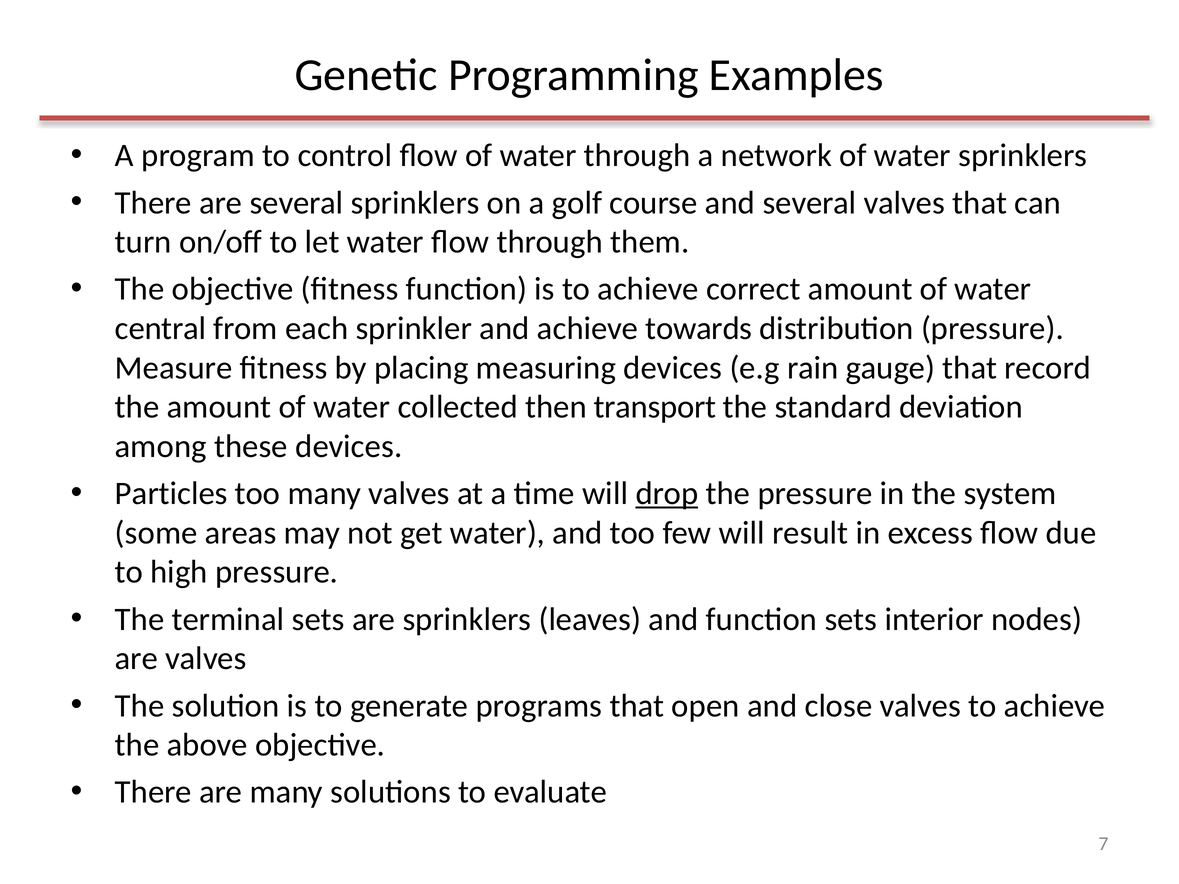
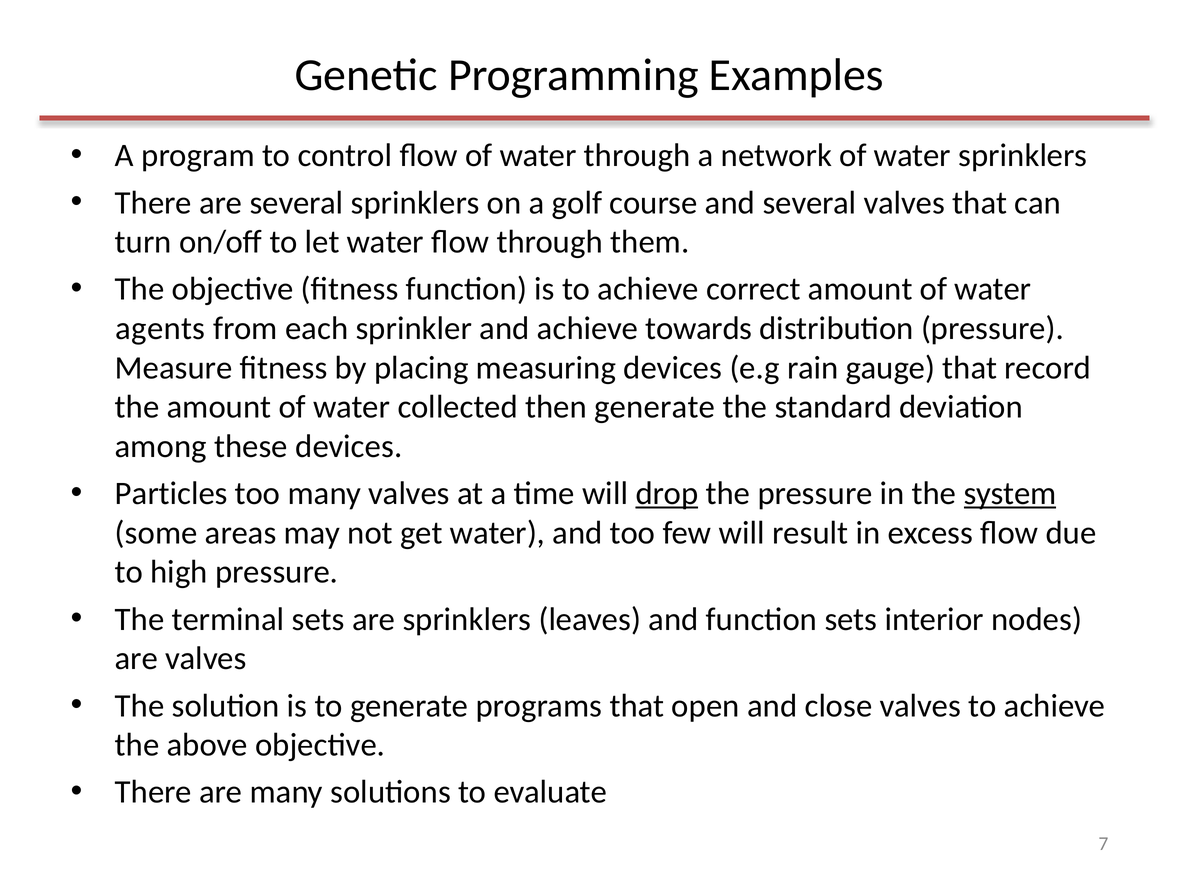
central: central -> agents
then transport: transport -> generate
system underline: none -> present
